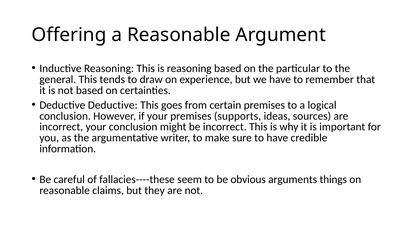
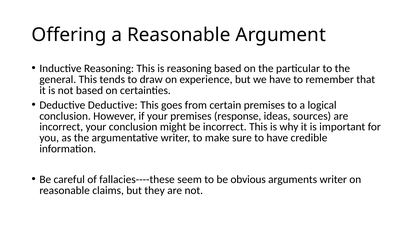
supports: supports -> response
arguments things: things -> writer
